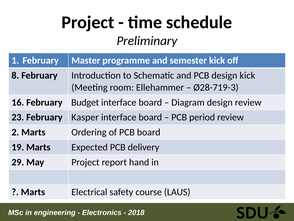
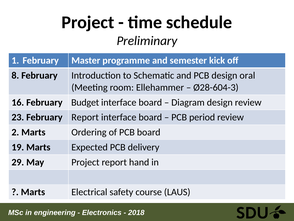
design kick: kick -> oral
Ø28-719-3: Ø28-719-3 -> Ø28-604-3
February Kasper: Kasper -> Report
